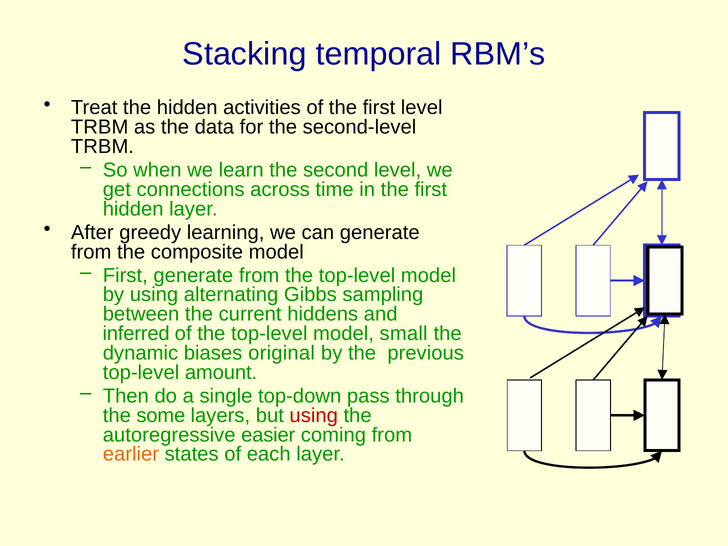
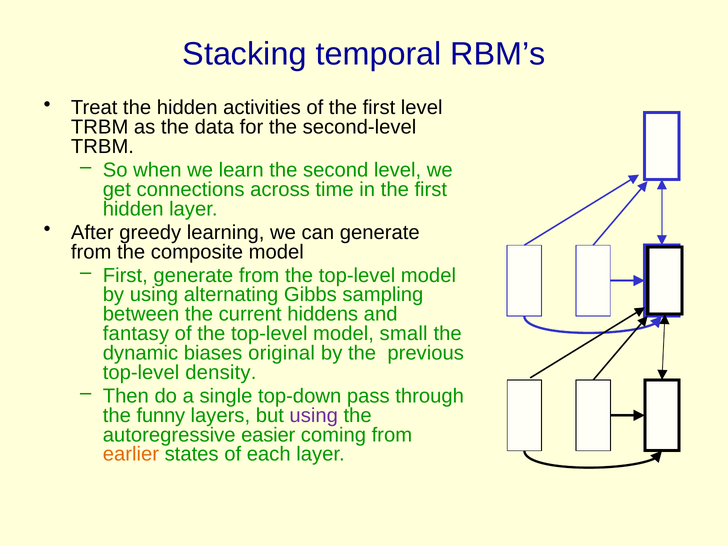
inferred: inferred -> fantasy
amount: amount -> density
some: some -> funny
using at (314, 415) colour: red -> purple
